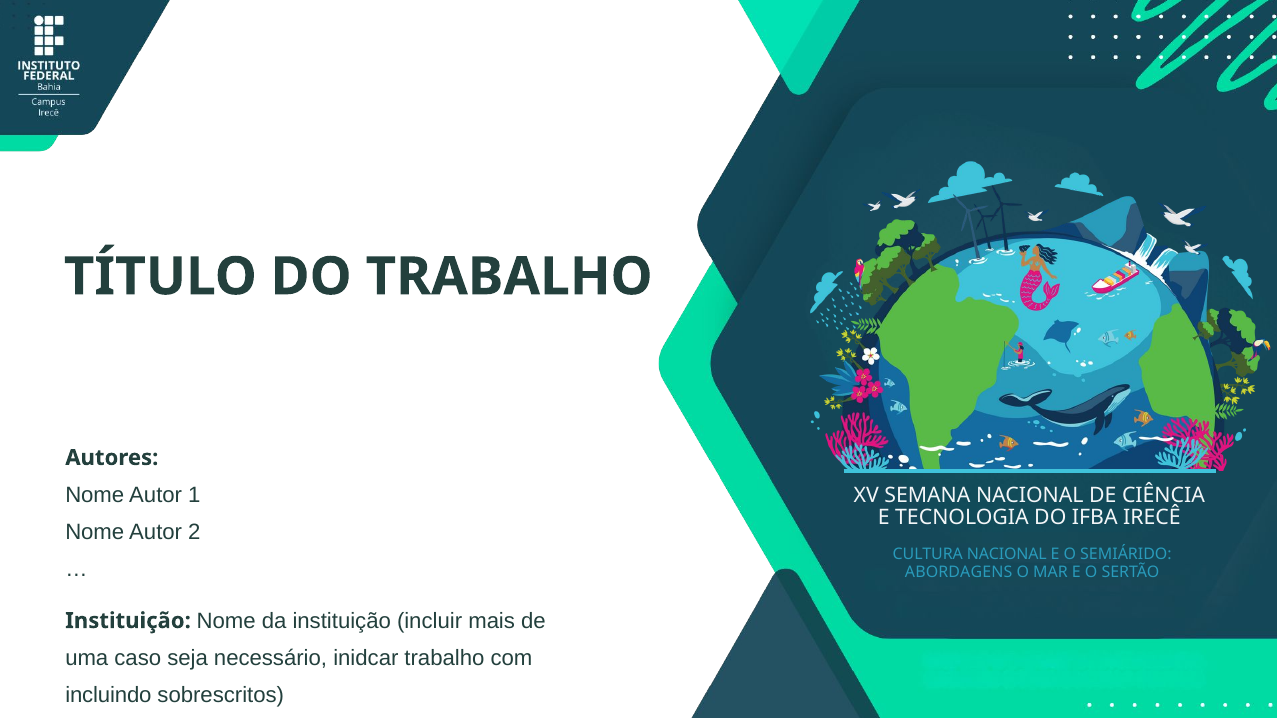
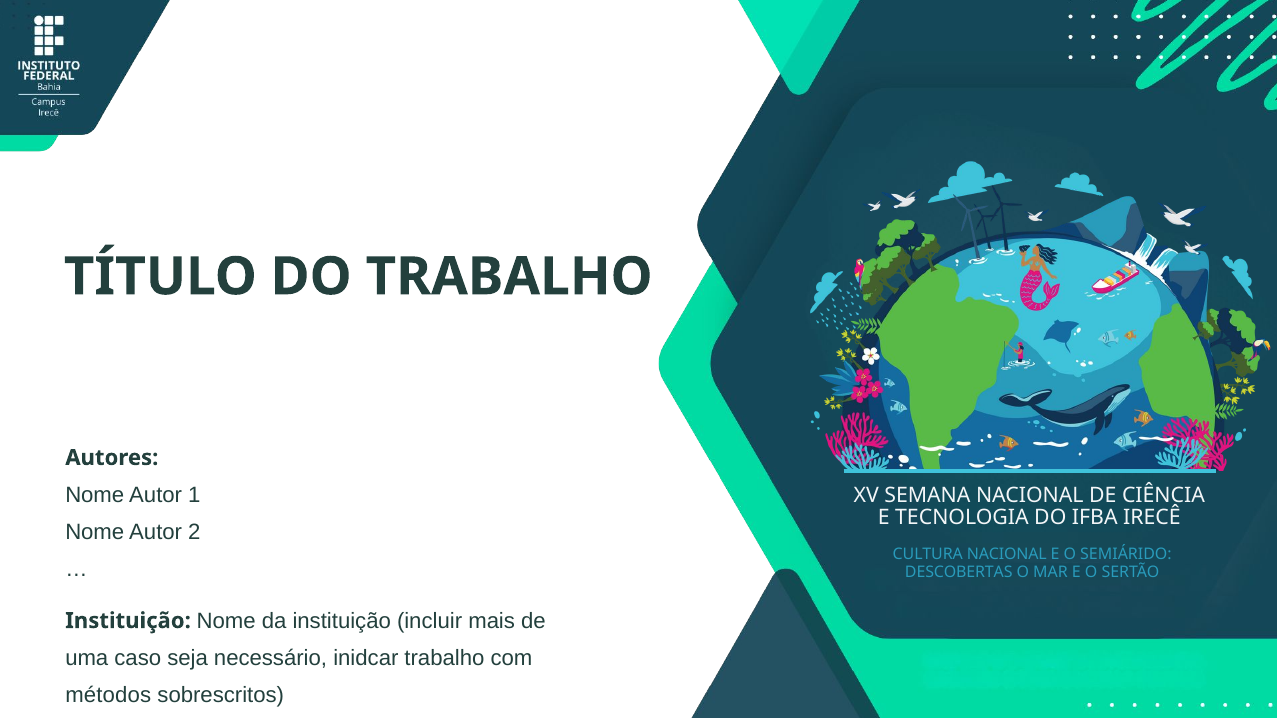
ABORDAGENS: ABORDAGENS -> DESCOBERTAS
incluindo: incluindo -> métodos
